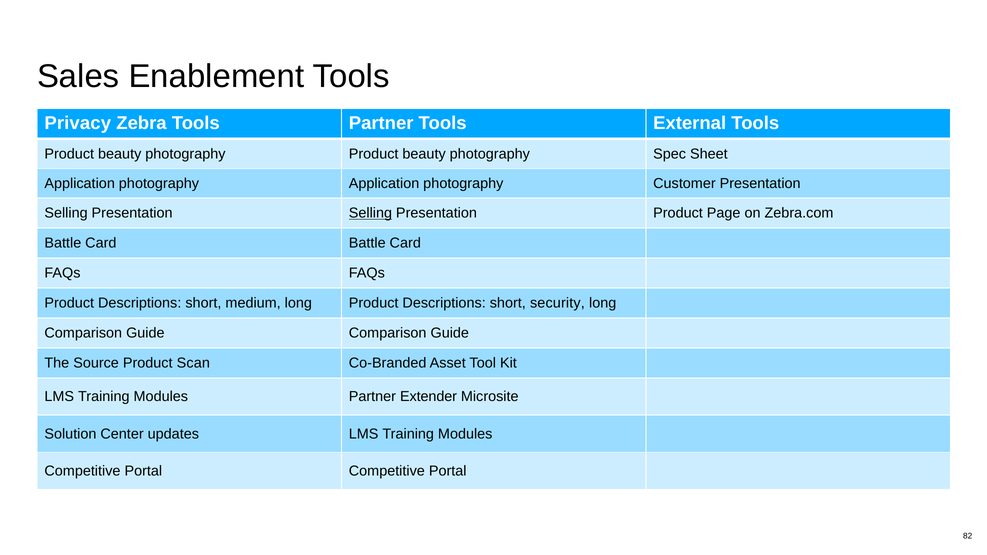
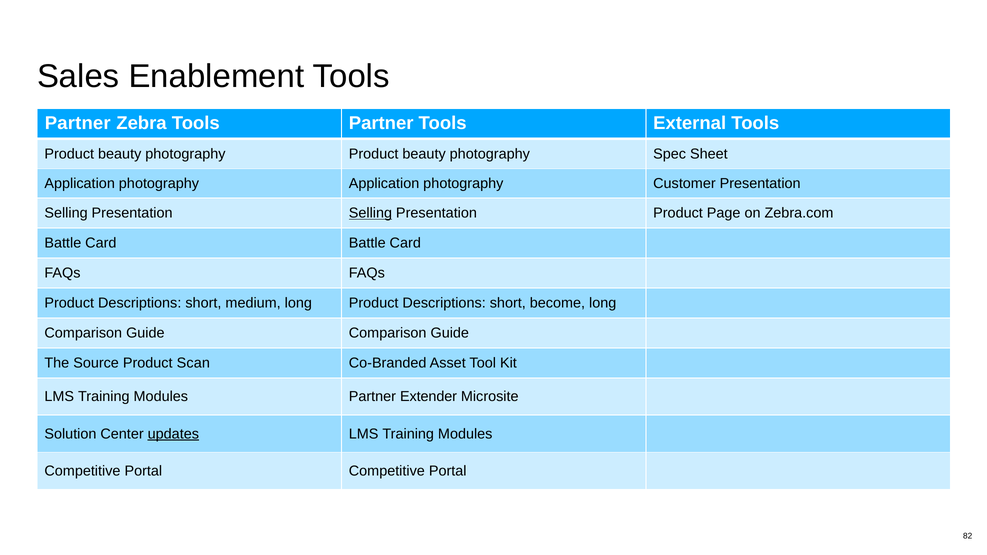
Privacy at (78, 123): Privacy -> Partner
security: security -> become
updates underline: none -> present
